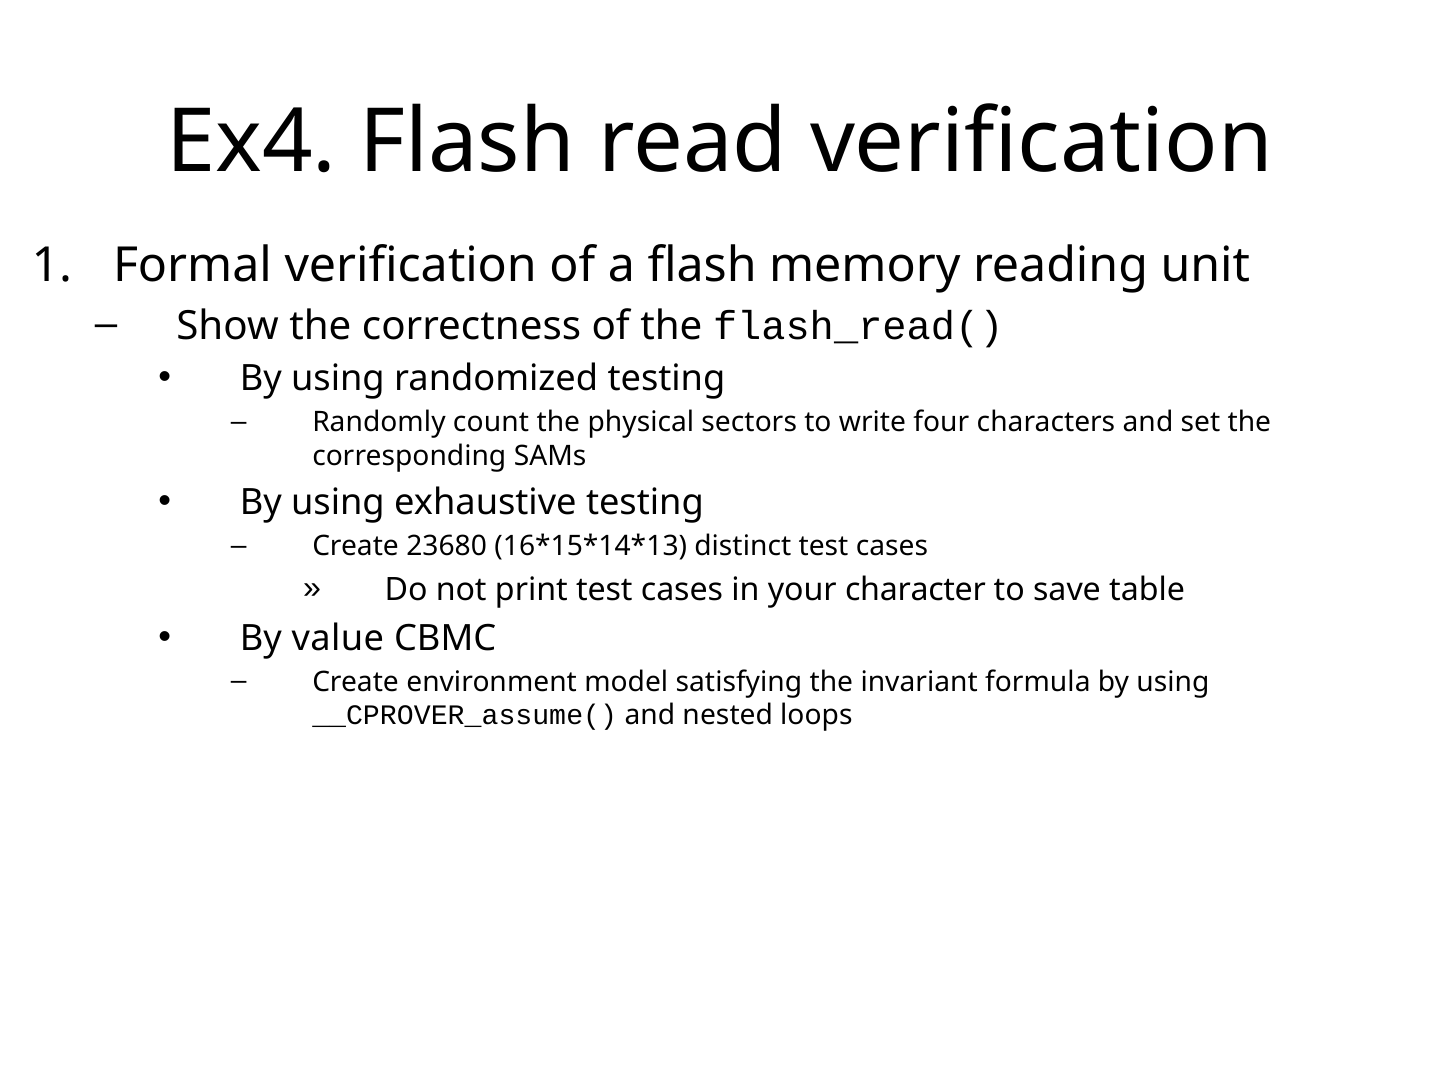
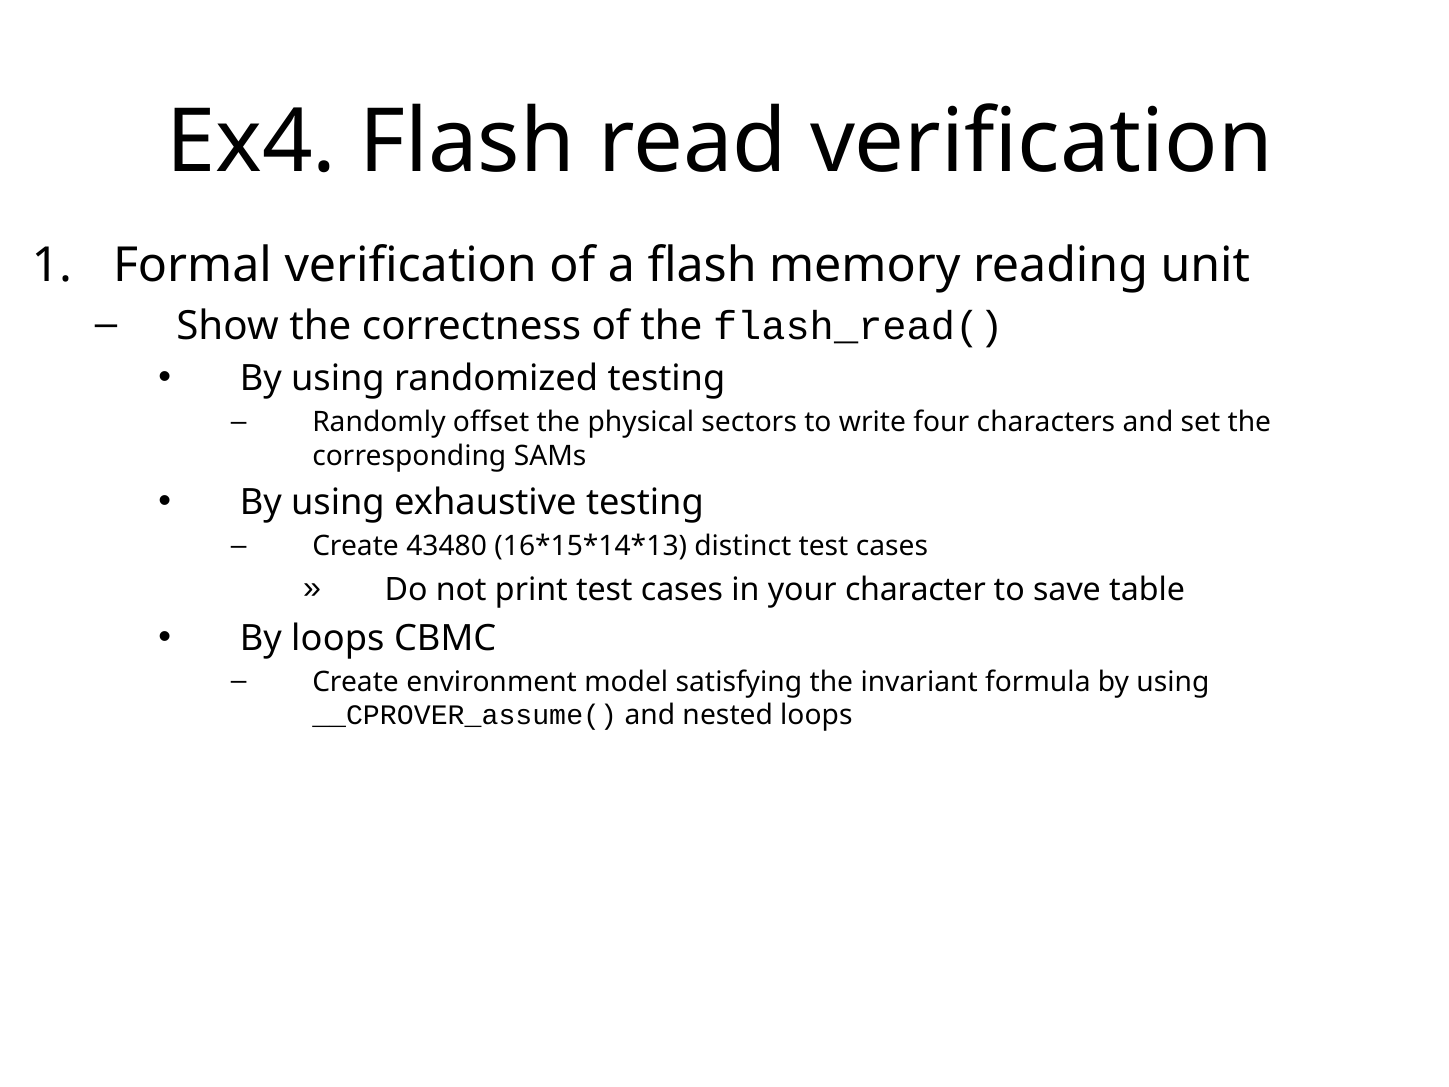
count: count -> offset
23680: 23680 -> 43480
By value: value -> loops
